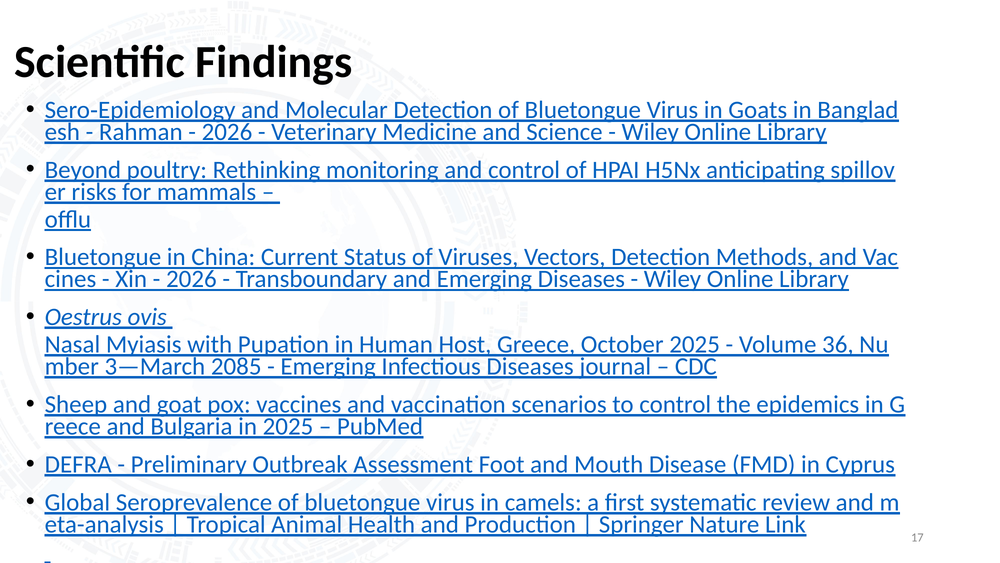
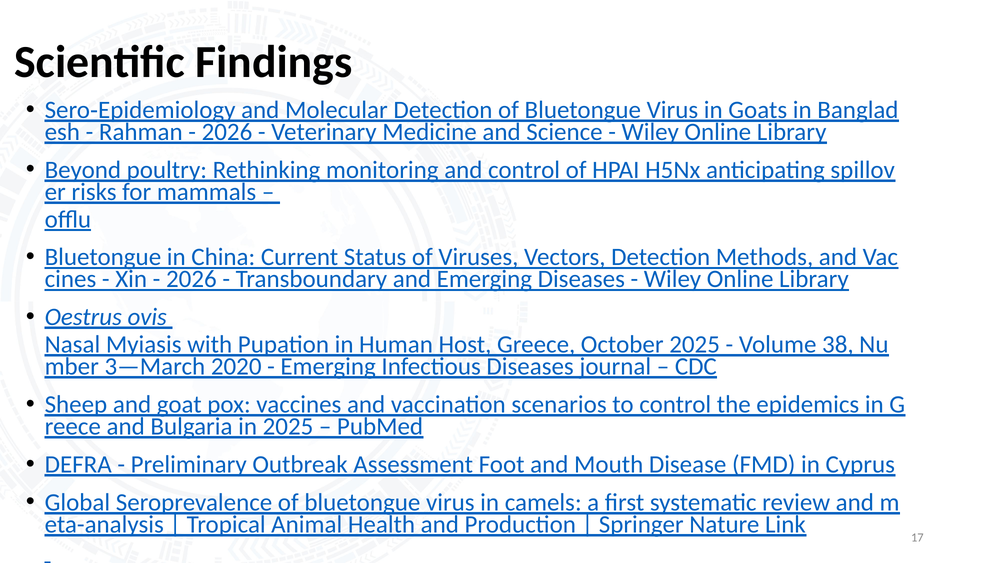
36: 36 -> 38
2085: 2085 -> 2020
